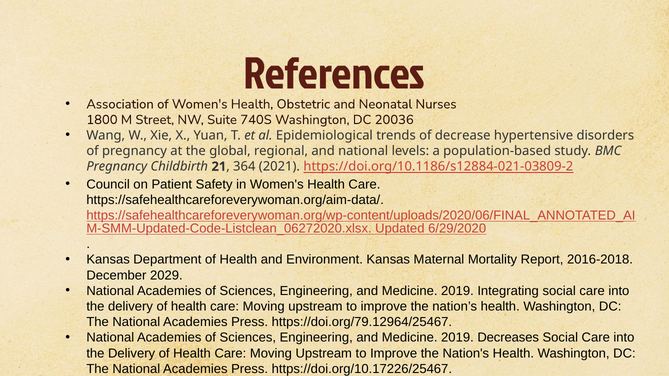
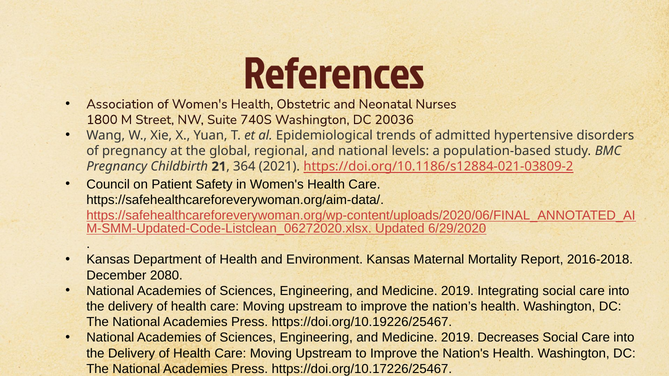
decrease: decrease -> admitted
2029: 2029 -> 2080
https://doi.org/79.12964/25467: https://doi.org/79.12964/25467 -> https://doi.org/10.19226/25467
